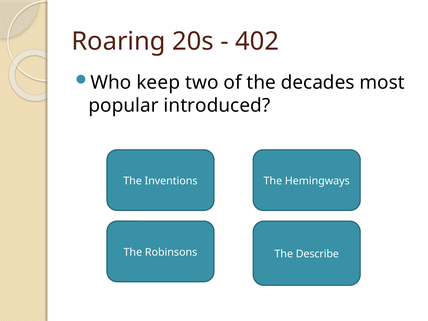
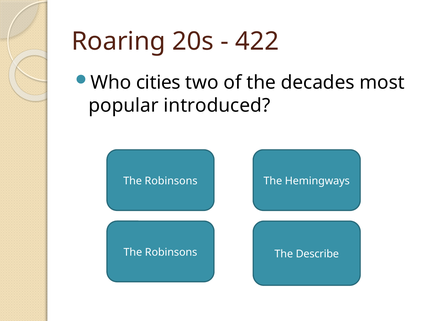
402: 402 -> 422
keep: keep -> cities
Inventions at (171, 181): Inventions -> Robinsons
